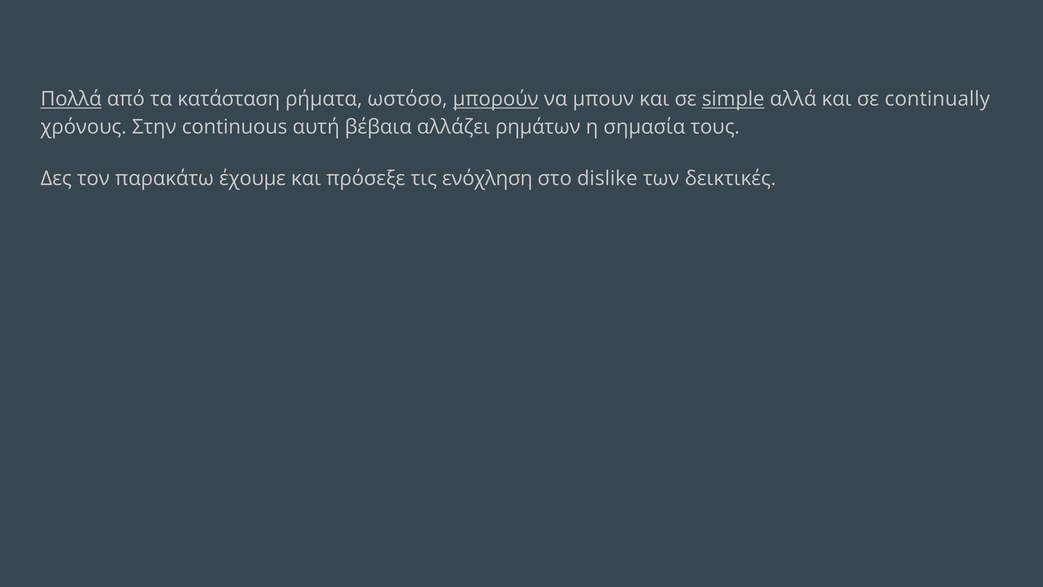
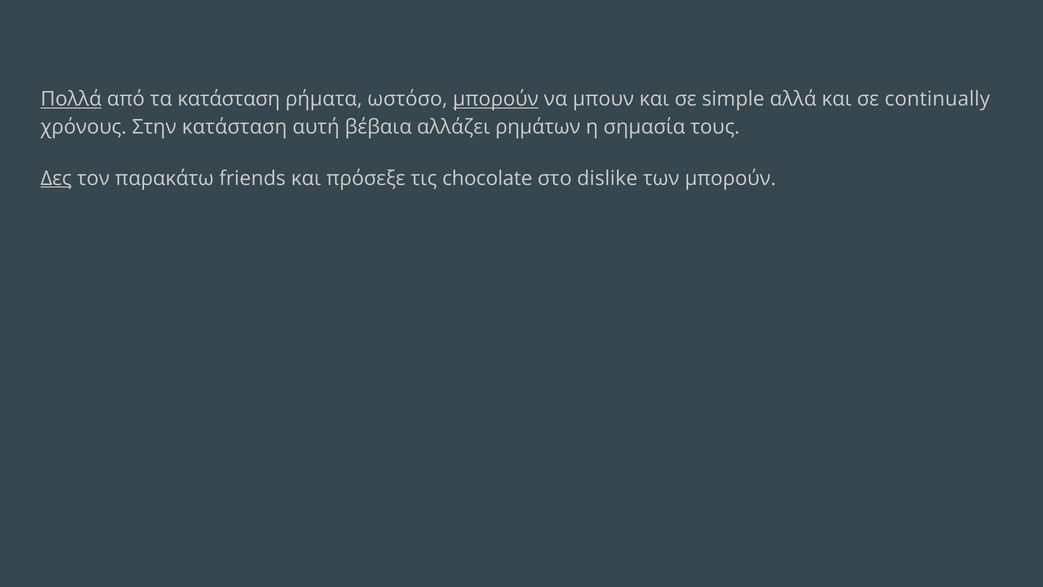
simple underline: present -> none
Στην continuous: continuous -> κατάσταση
Δες underline: none -> present
έχουμε: έχουμε -> friends
ενόχληση: ενόχληση -> chocolate
των δεικτικές: δεικτικές -> μπορούν
